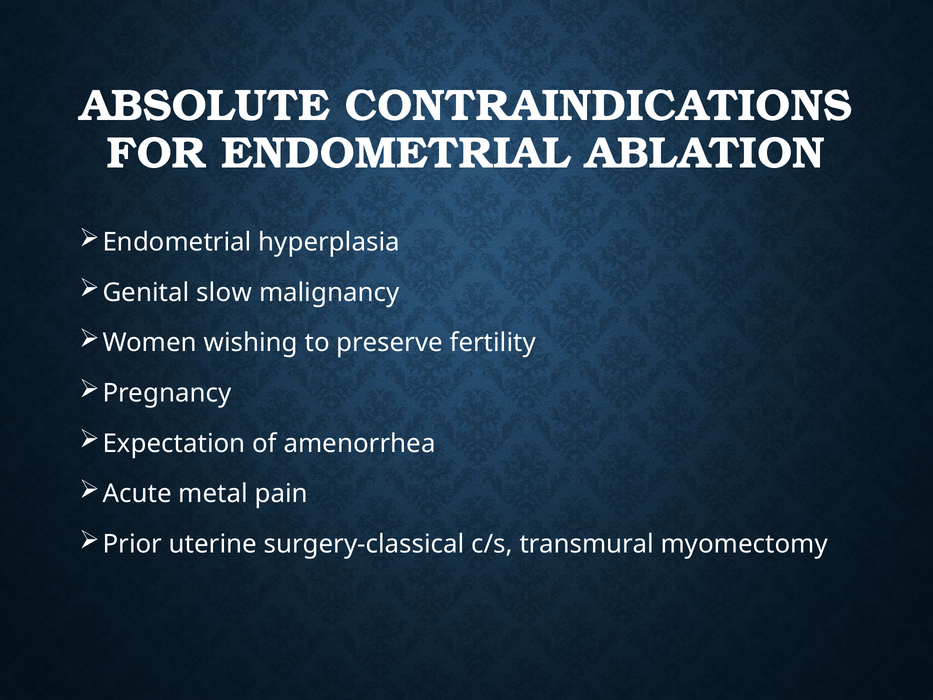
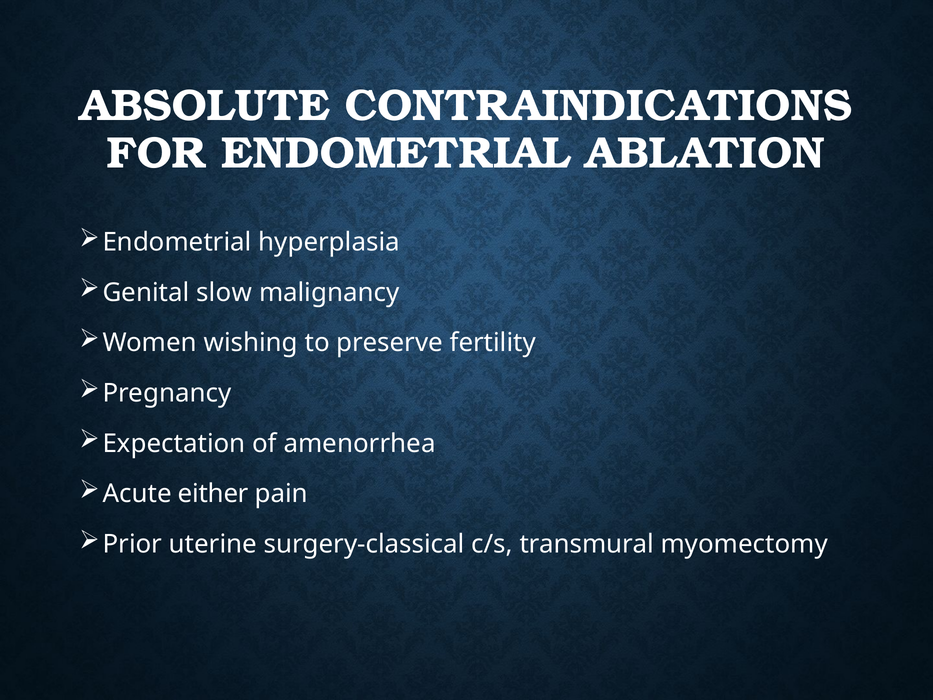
metal: metal -> either
